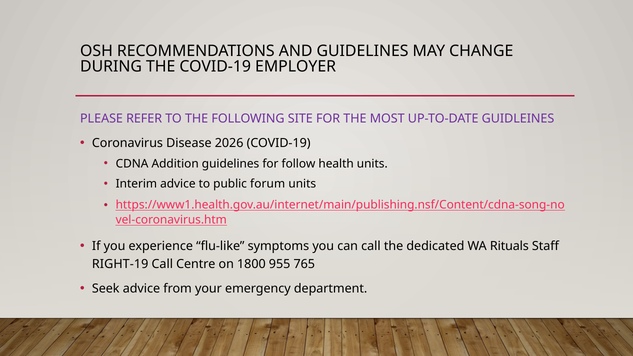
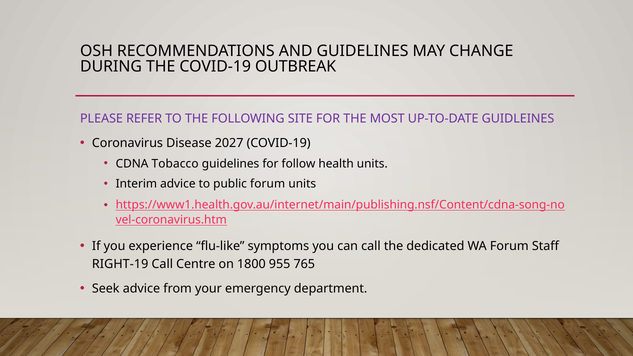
EMPLOYER: EMPLOYER -> OUTBREAK
2026: 2026 -> 2027
Addition: Addition -> Tobacco
WA Rituals: Rituals -> Forum
